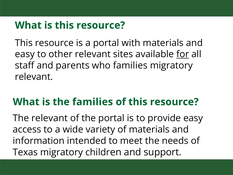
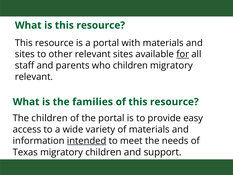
easy at (25, 54): easy -> sites
who families: families -> children
The relevant: relevant -> children
intended underline: none -> present
